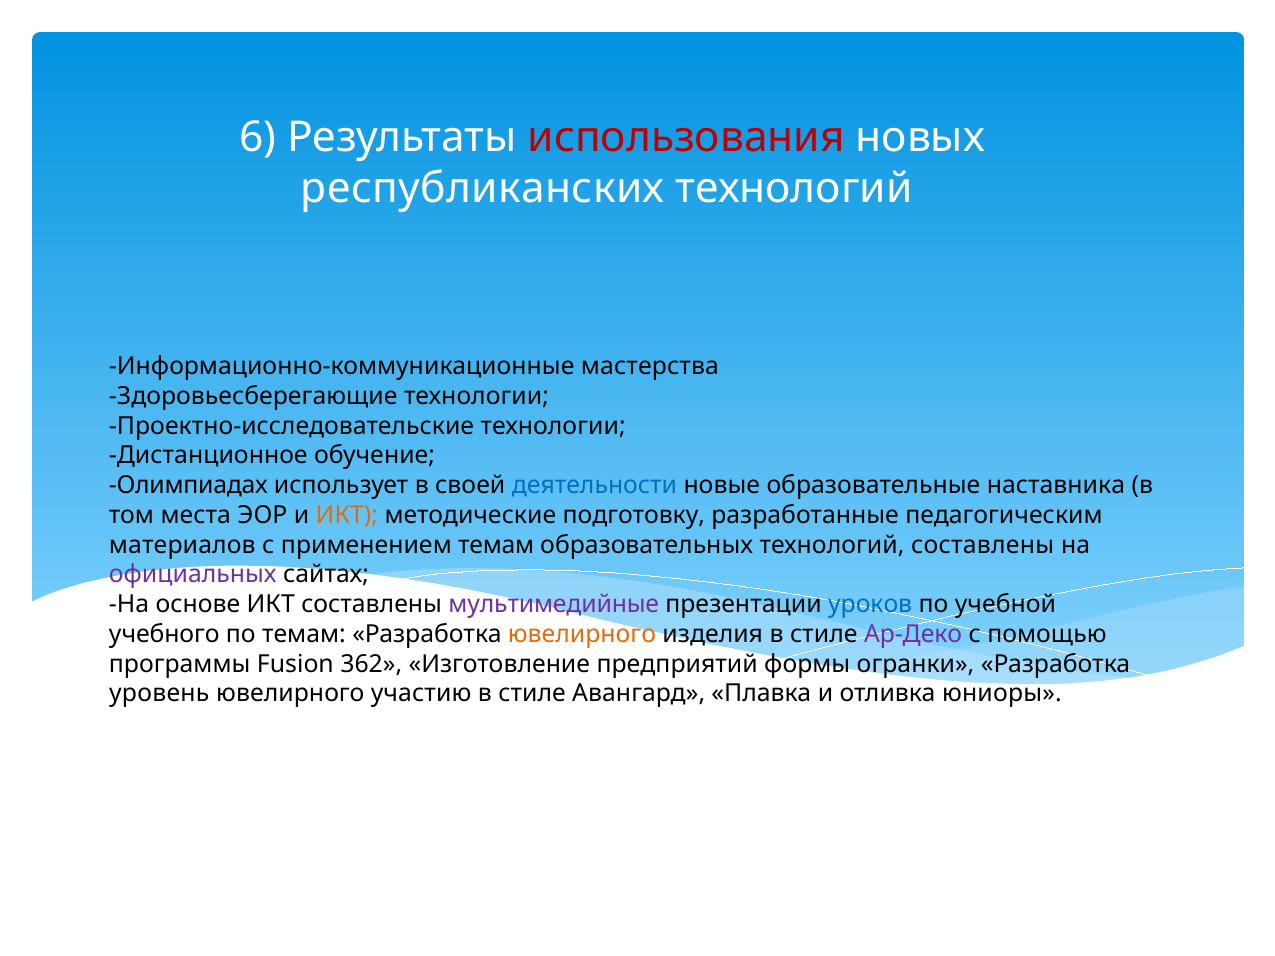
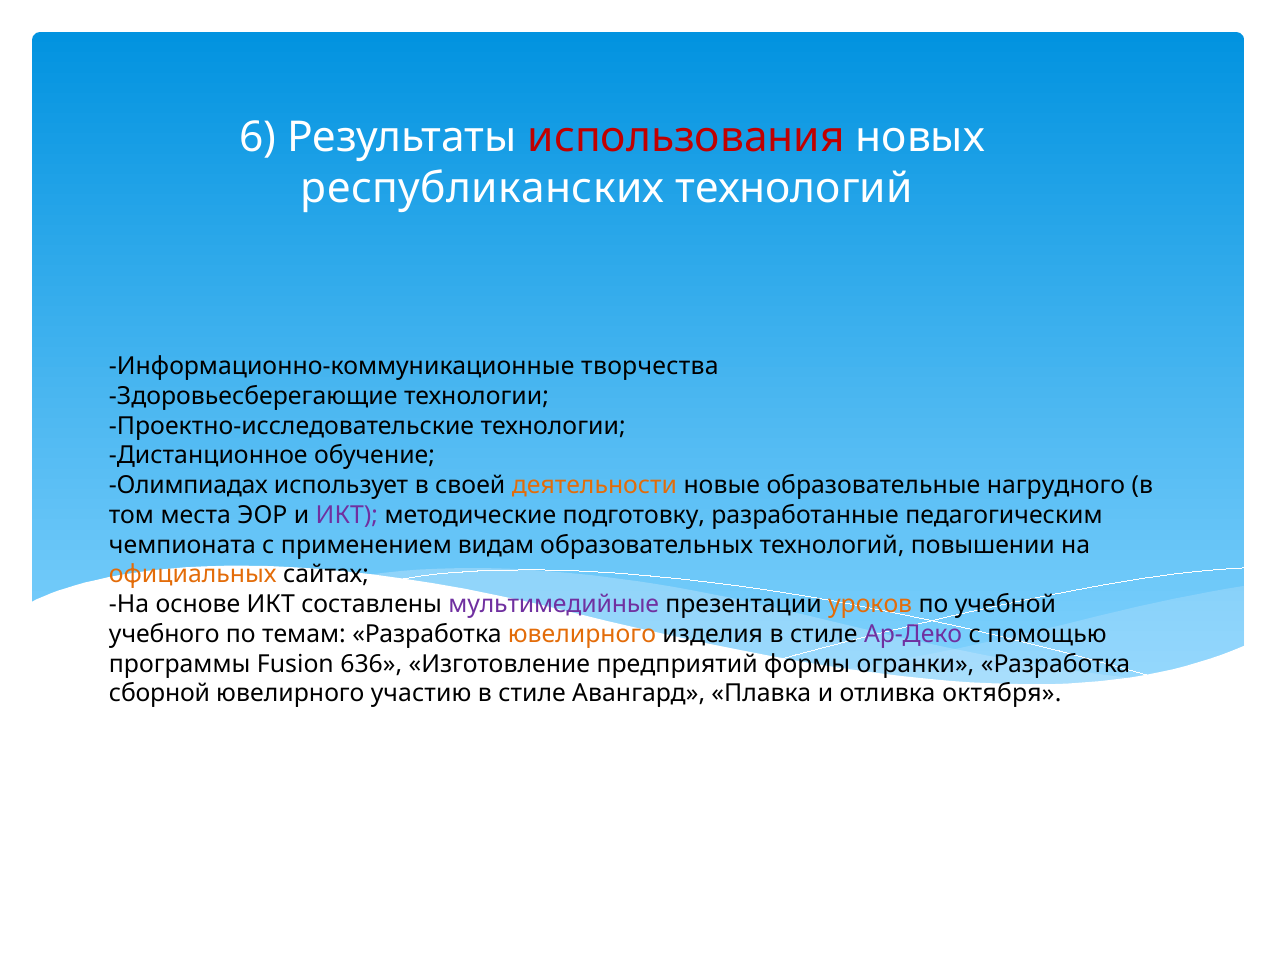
мастерства: мастерства -> творчества
деятельности colour: blue -> orange
наставника: наставника -> нагрудного
ИКТ at (347, 515) colour: orange -> purple
материалов: материалов -> чемпионата
применением темам: темам -> видам
технологий составлены: составлены -> повышении
официальных colour: purple -> orange
уроков colour: blue -> orange
362: 362 -> 636
уровень: уровень -> сборной
юниоры: юниоры -> октября
